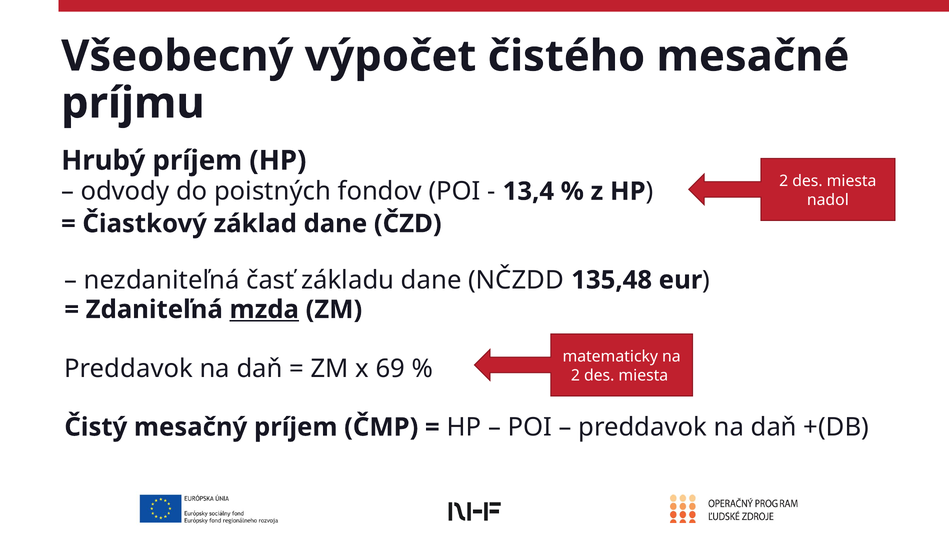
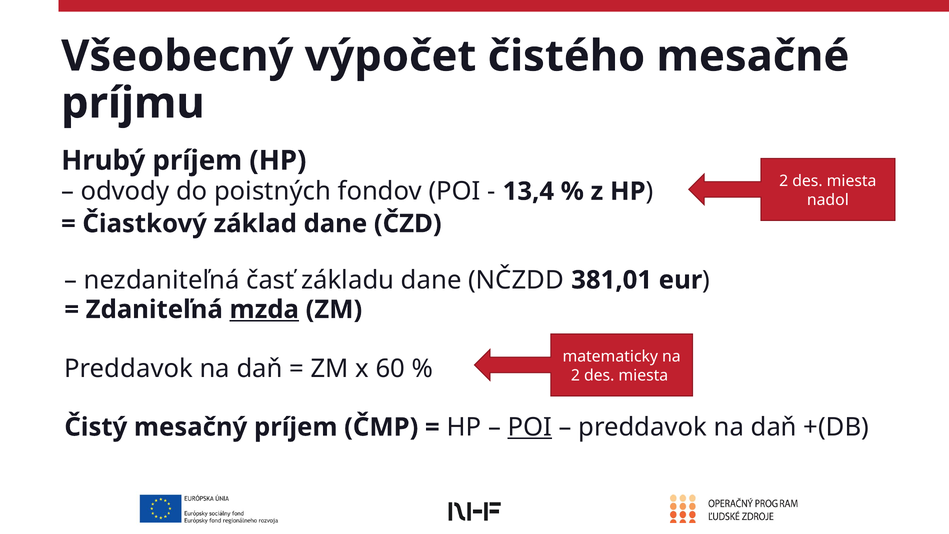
135,48: 135,48 -> 381,01
69: 69 -> 60
POI at (530, 427) underline: none -> present
